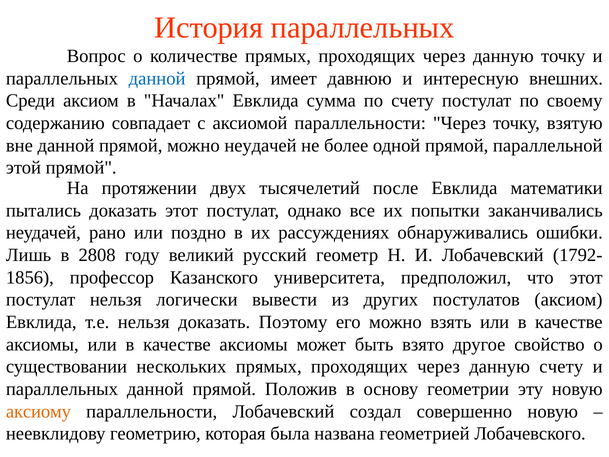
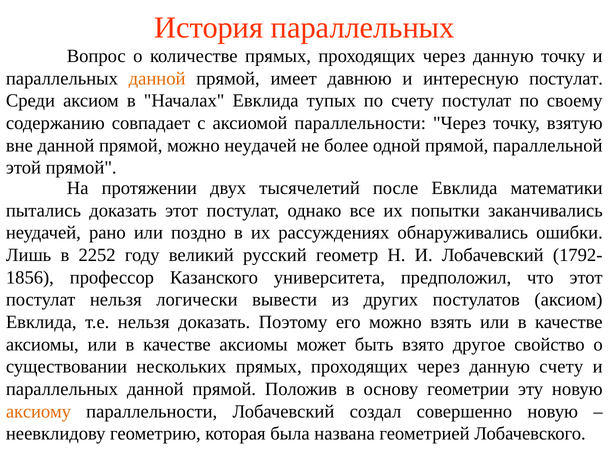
данной at (157, 78) colour: blue -> orange
интересную внешних: внешних -> постулат
сумма: сумма -> тупых
2808: 2808 -> 2252
